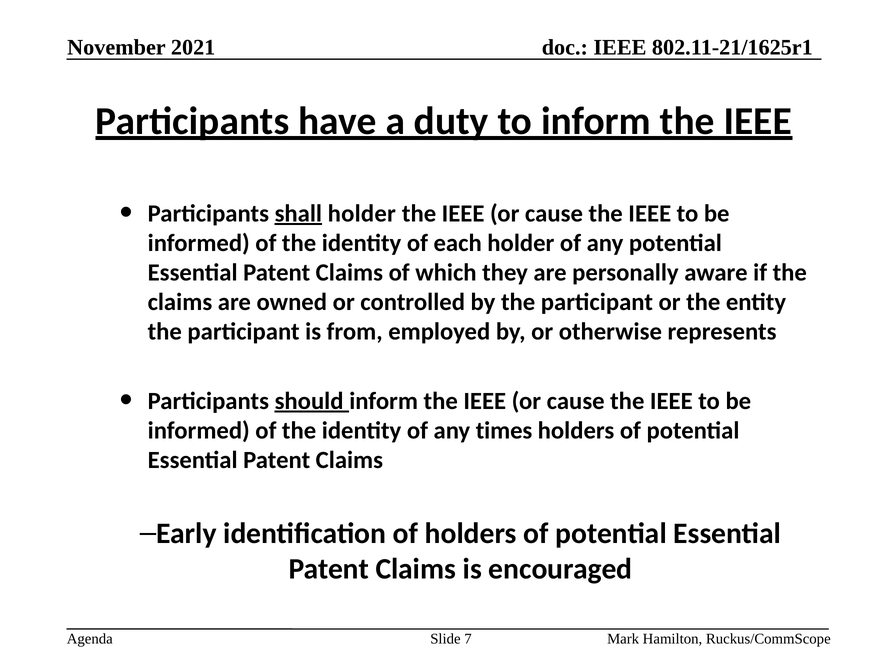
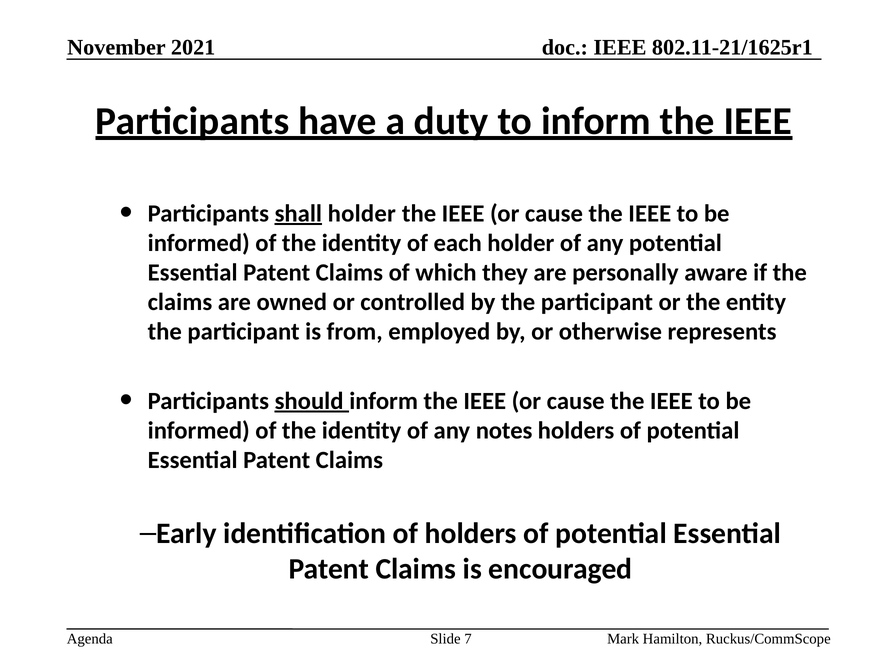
times: times -> notes
